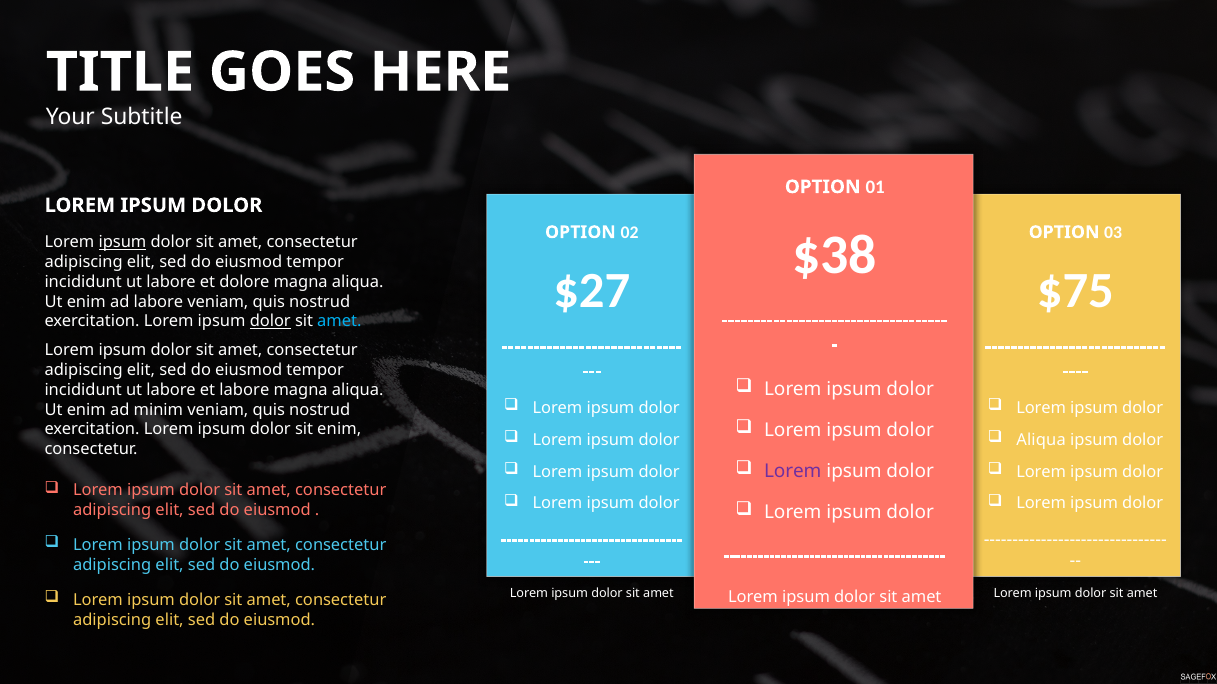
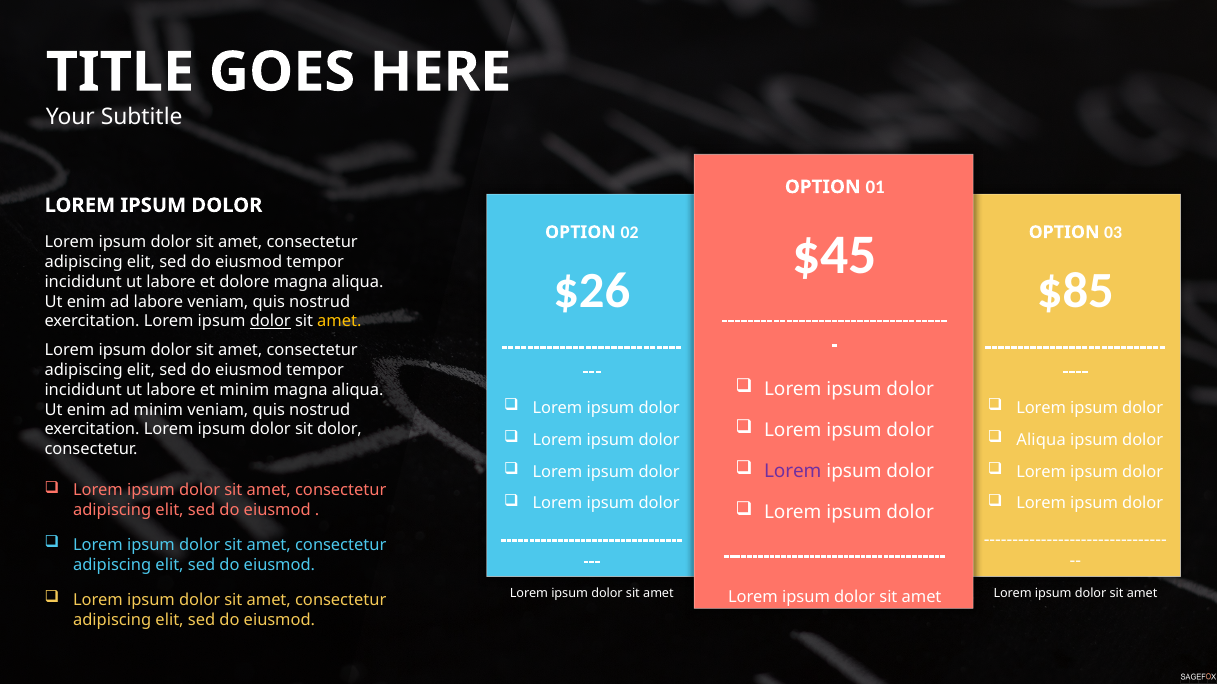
$38: $38 -> $45
ipsum at (122, 243) underline: present -> none
$27: $27 -> $26
$75: $75 -> $85
amet at (339, 322) colour: light blue -> yellow
et labore: labore -> minim
sit enim: enim -> dolor
